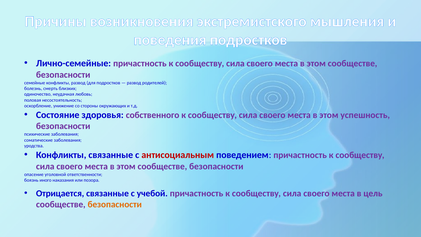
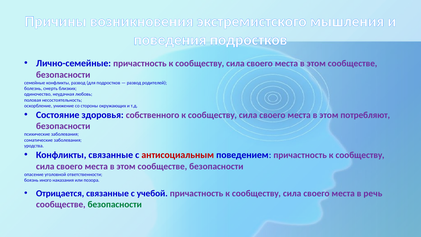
успешность: успешность -> потребляют
цель: цель -> речь
безопасности at (115, 204) colour: orange -> green
